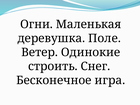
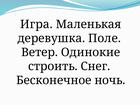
Огни: Огни -> Игра
игра: игра -> ночь
